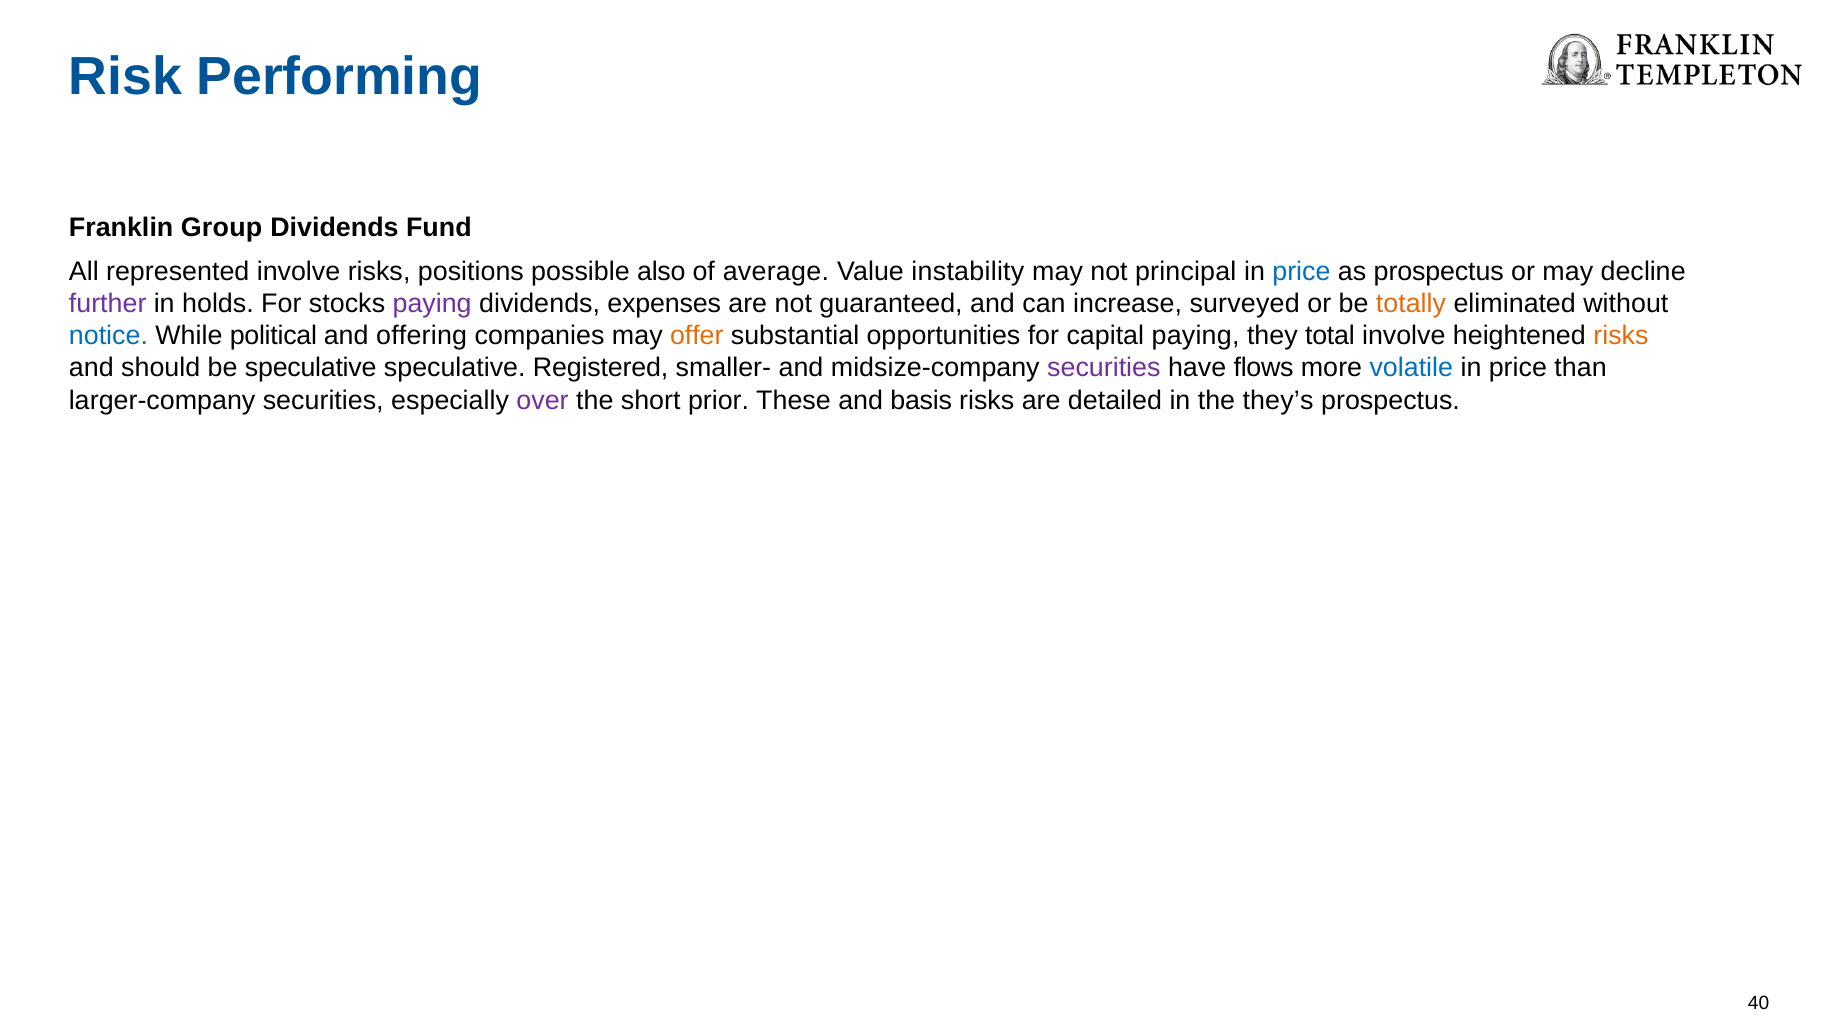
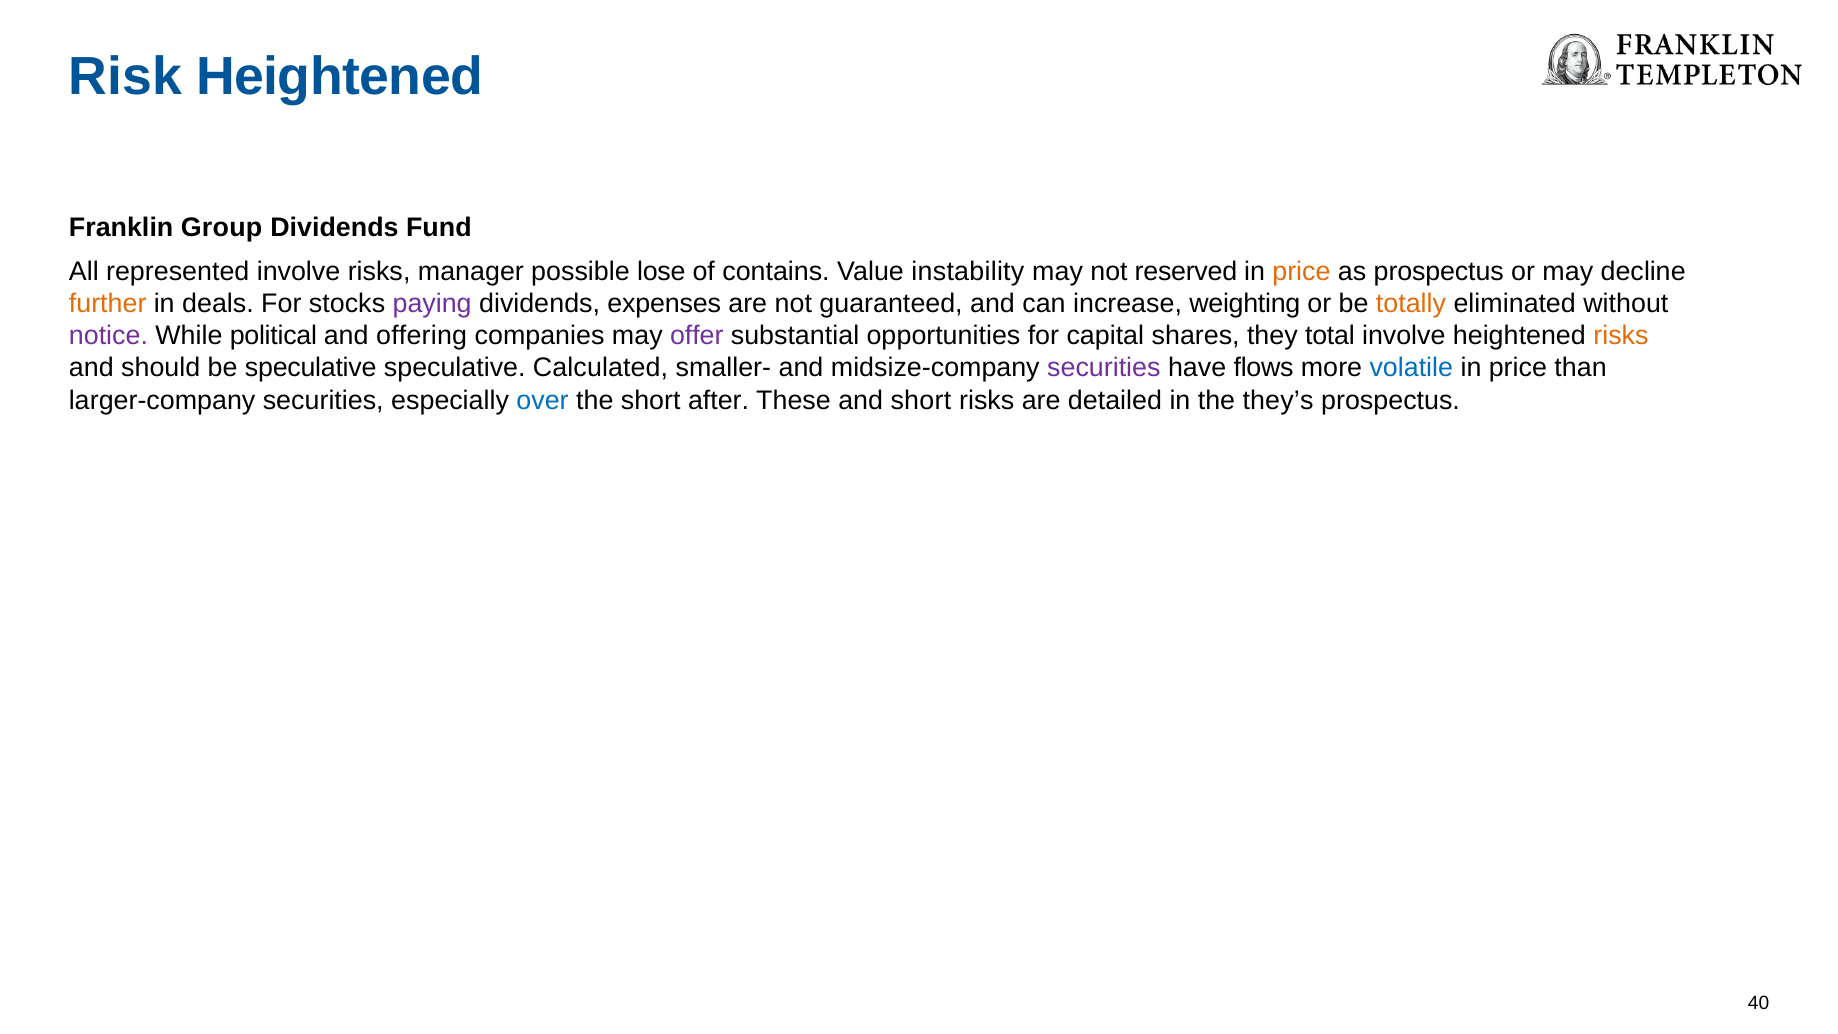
Risk Performing: Performing -> Heightened
positions: positions -> manager
also: also -> lose
average: average -> contains
principal: principal -> reserved
price at (1301, 271) colour: blue -> orange
further colour: purple -> orange
holds: holds -> deals
surveyed: surveyed -> weighting
notice colour: blue -> purple
offer colour: orange -> purple
capital paying: paying -> shares
Registered: Registered -> Calculated
over colour: purple -> blue
prior: prior -> after
and basis: basis -> short
